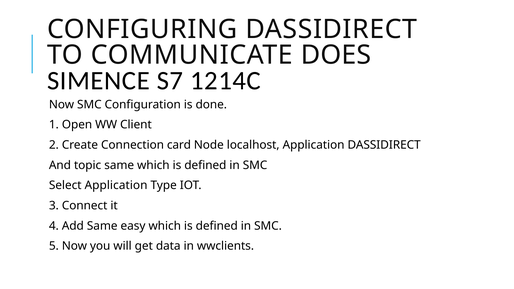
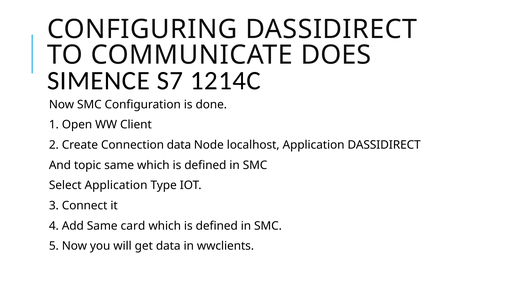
Connection card: card -> data
easy: easy -> card
